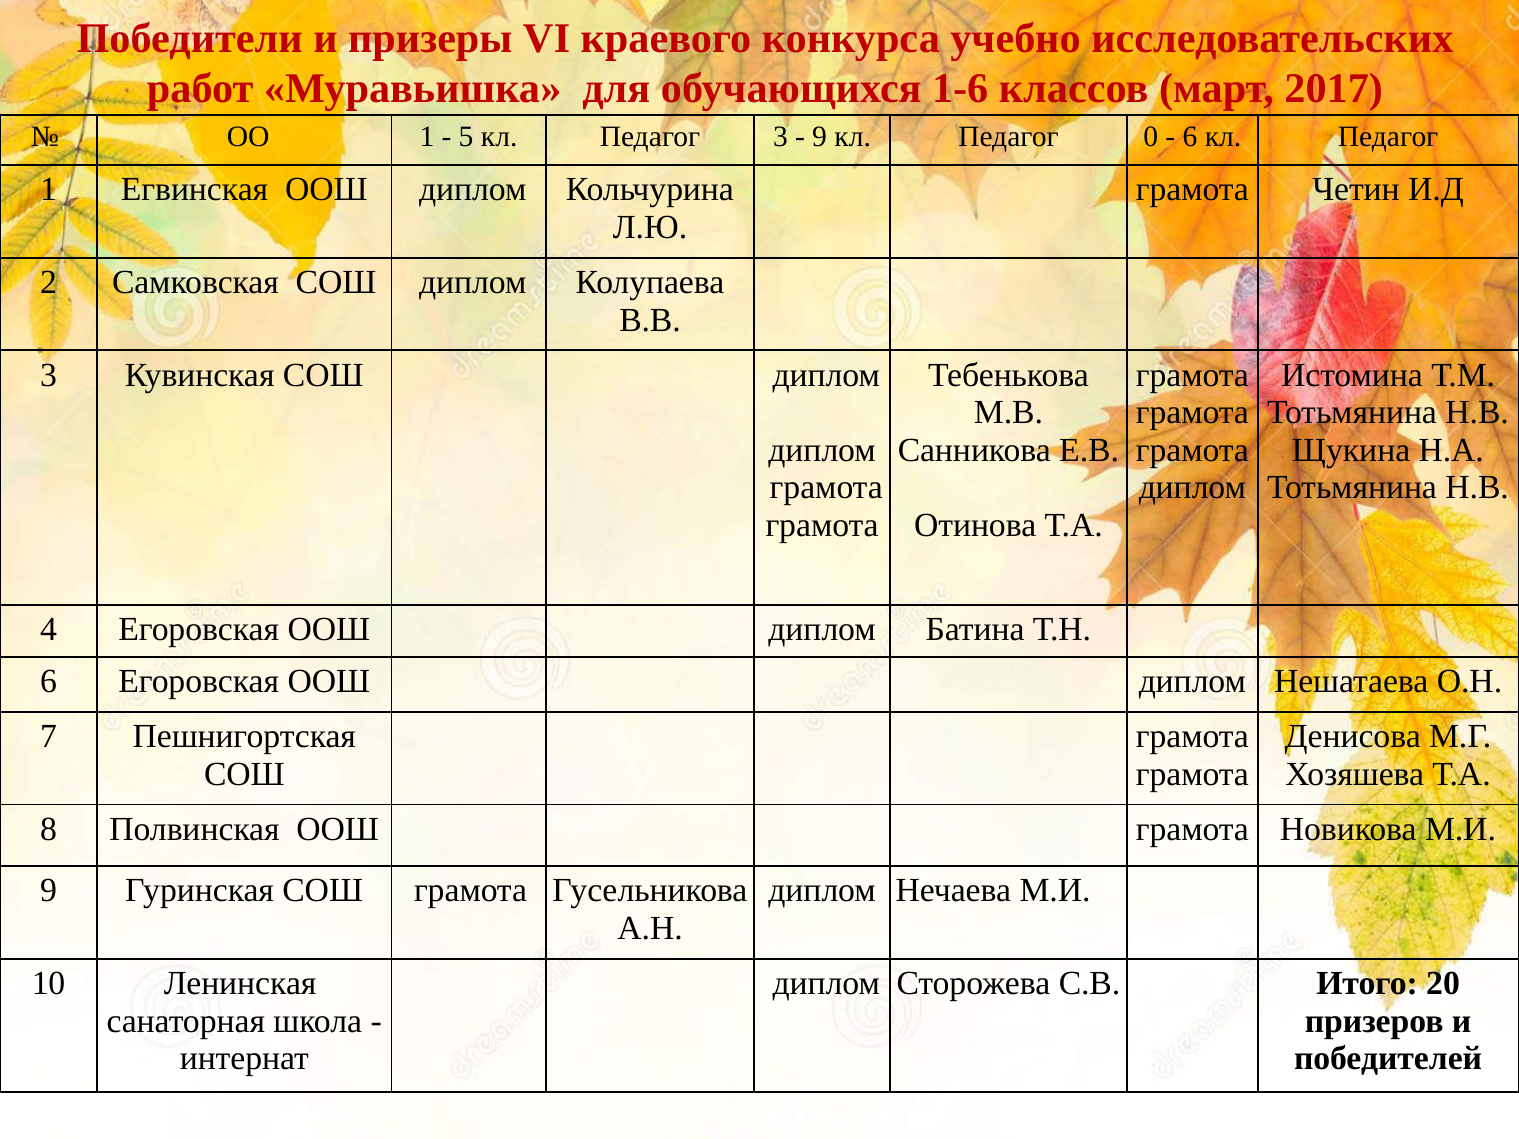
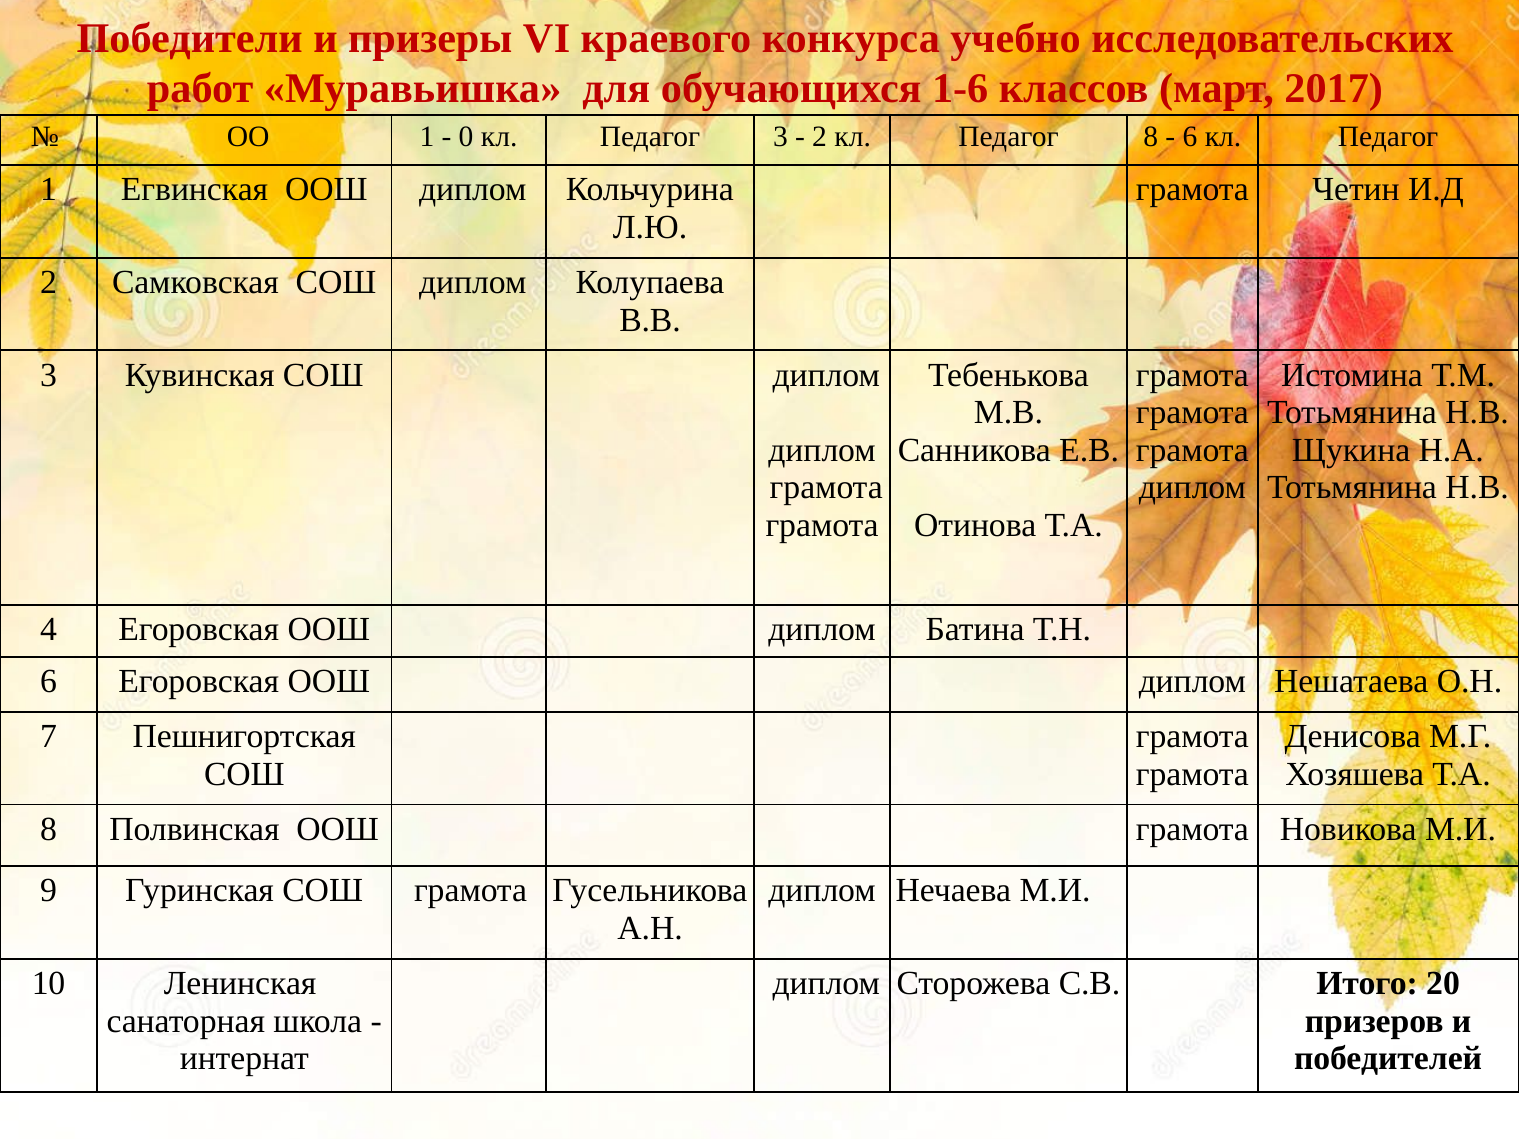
5: 5 -> 0
9 at (820, 137): 9 -> 2
Педагог 0: 0 -> 8
